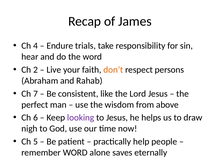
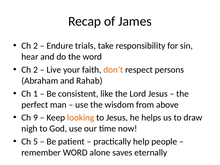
4 at (36, 46): 4 -> 2
7: 7 -> 1
6: 6 -> 9
looking colour: purple -> orange
